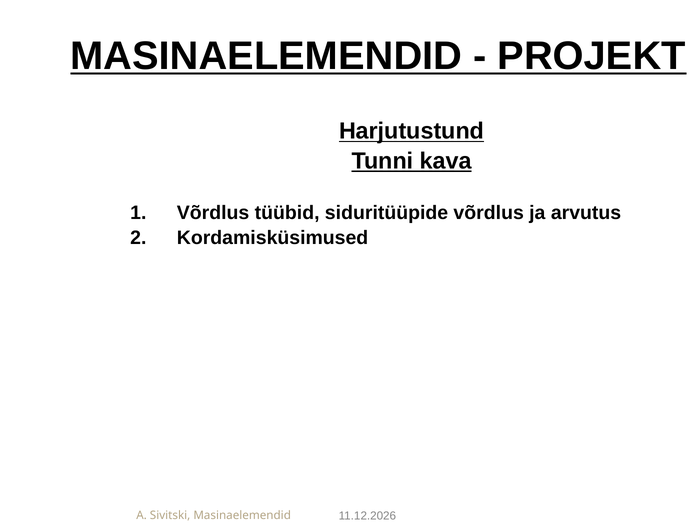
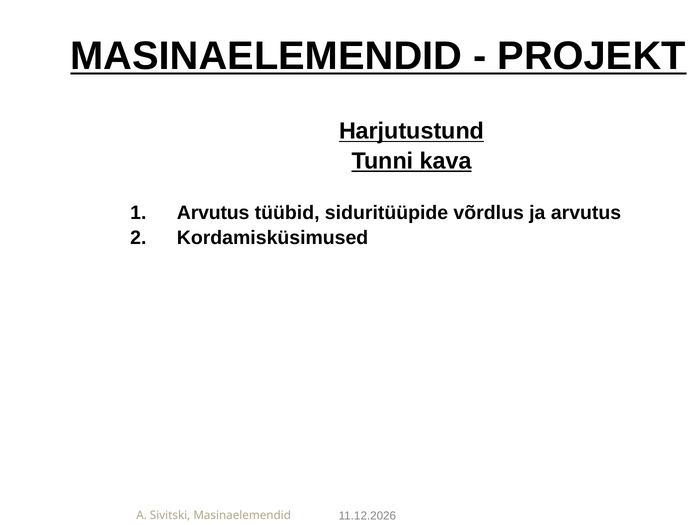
Võrdlus at (213, 213): Võrdlus -> Arvutus
